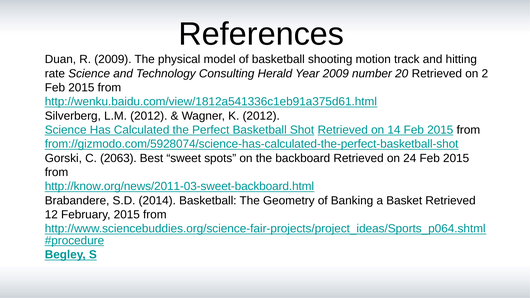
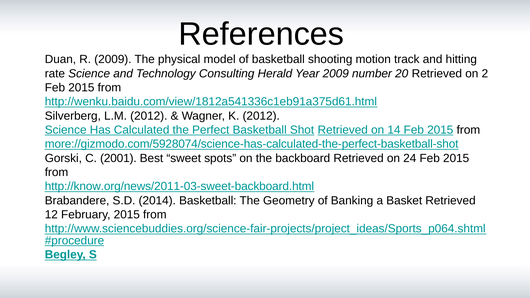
from://gizmodo.com/5928074/science-has-calculated-the-perfect-basketball-shot: from://gizmodo.com/5928074/science-has-calculated-the-perfect-basketball-shot -> more://gizmodo.com/5928074/science-has-calculated-the-perfect-basketball-shot
2063: 2063 -> 2001
